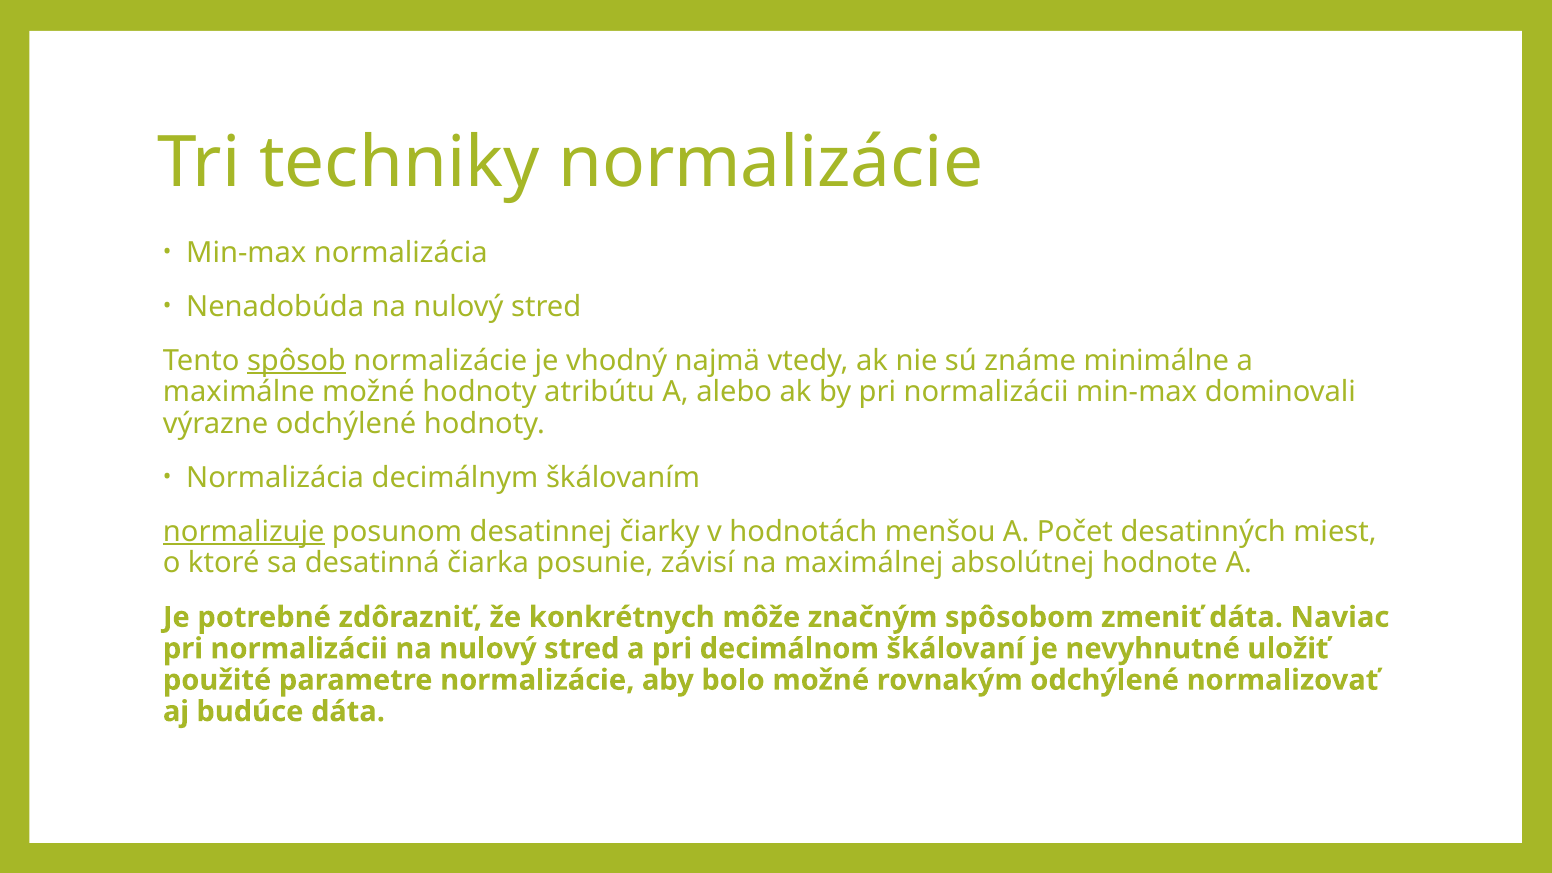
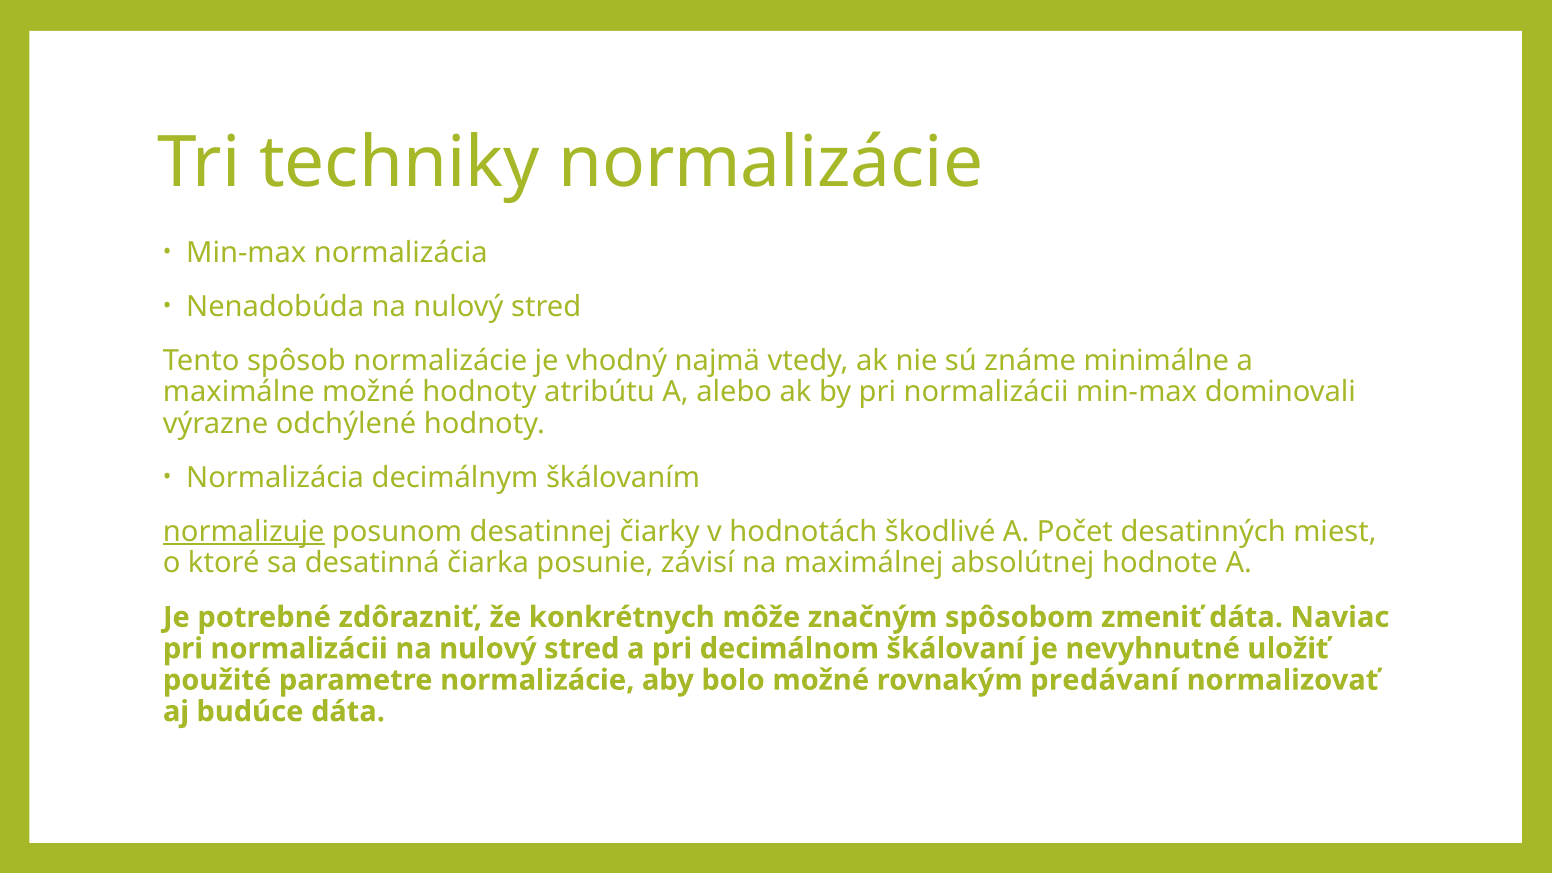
spôsob underline: present -> none
menšou: menšou -> škodlivé
rovnakým odchýlené: odchýlené -> predávaní
